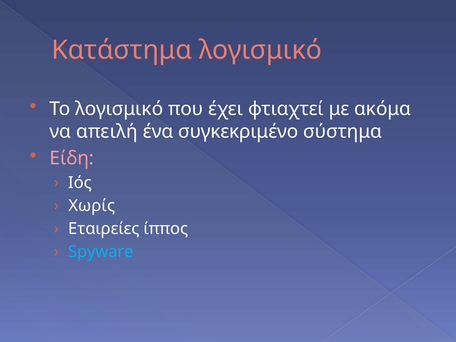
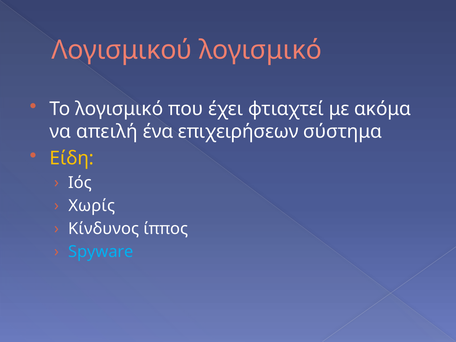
Κατάστημα: Κατάστημα -> Λογισμικού
συγκεκριμένο: συγκεκριμένο -> επιχειρήσεων
Είδη colour: pink -> yellow
Εταιρείες: Εταιρείες -> Κίνδυνος
